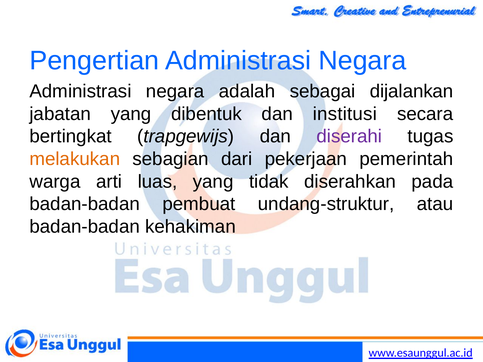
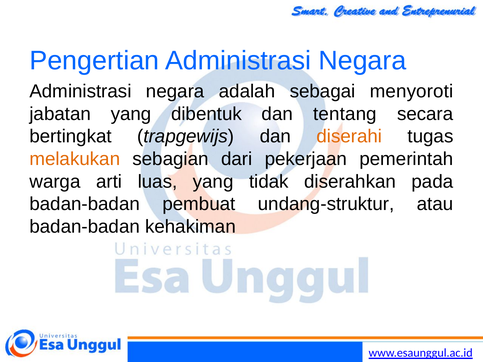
dijalankan: dijalankan -> menyoroti
institusi: institusi -> tentang
diserahi colour: purple -> orange
